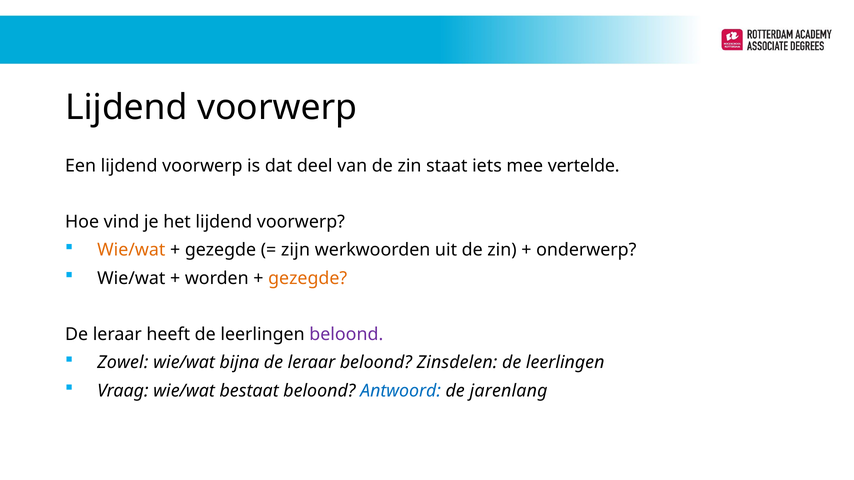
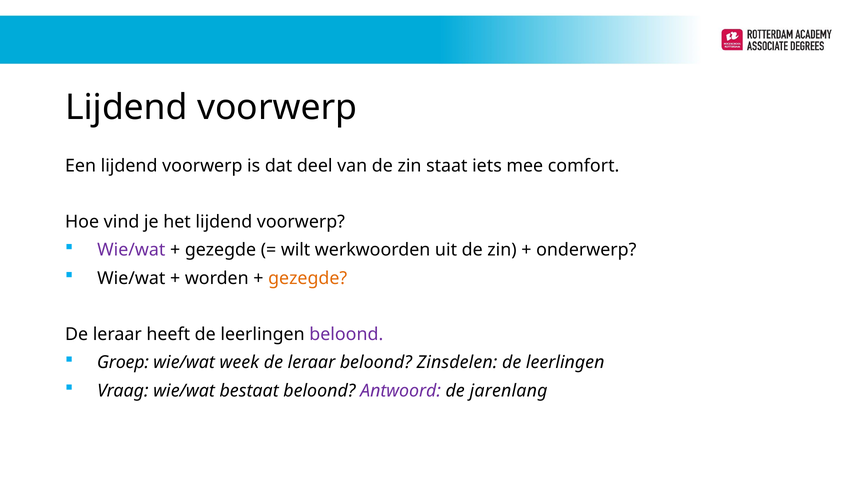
vertelde: vertelde -> comfort
Wie/wat at (131, 250) colour: orange -> purple
zijn: zijn -> wilt
Zowel: Zowel -> Groep
bijna: bijna -> week
Antwoord colour: blue -> purple
